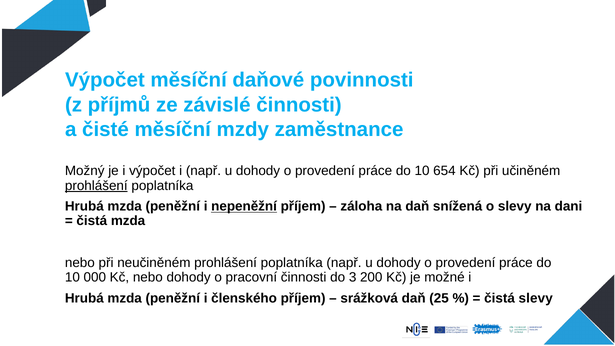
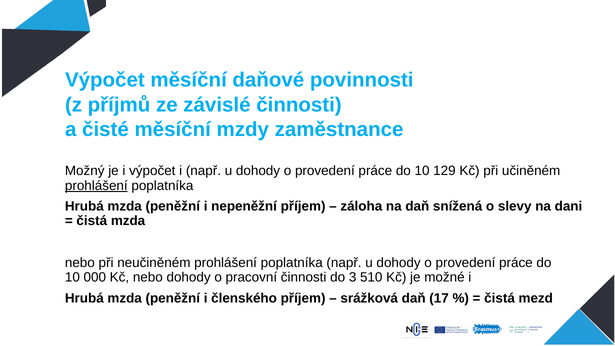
654: 654 -> 129
nepeněžní underline: present -> none
200: 200 -> 510
25: 25 -> 17
čistá slevy: slevy -> mezd
